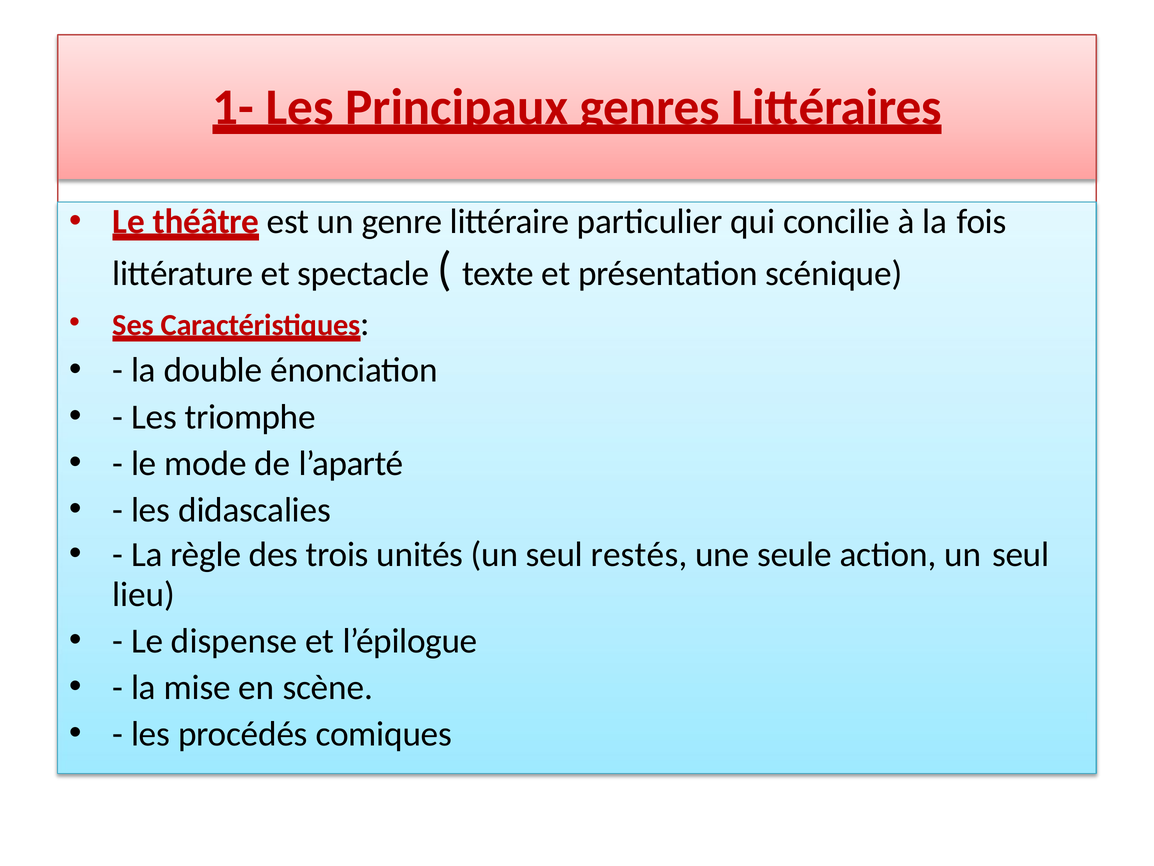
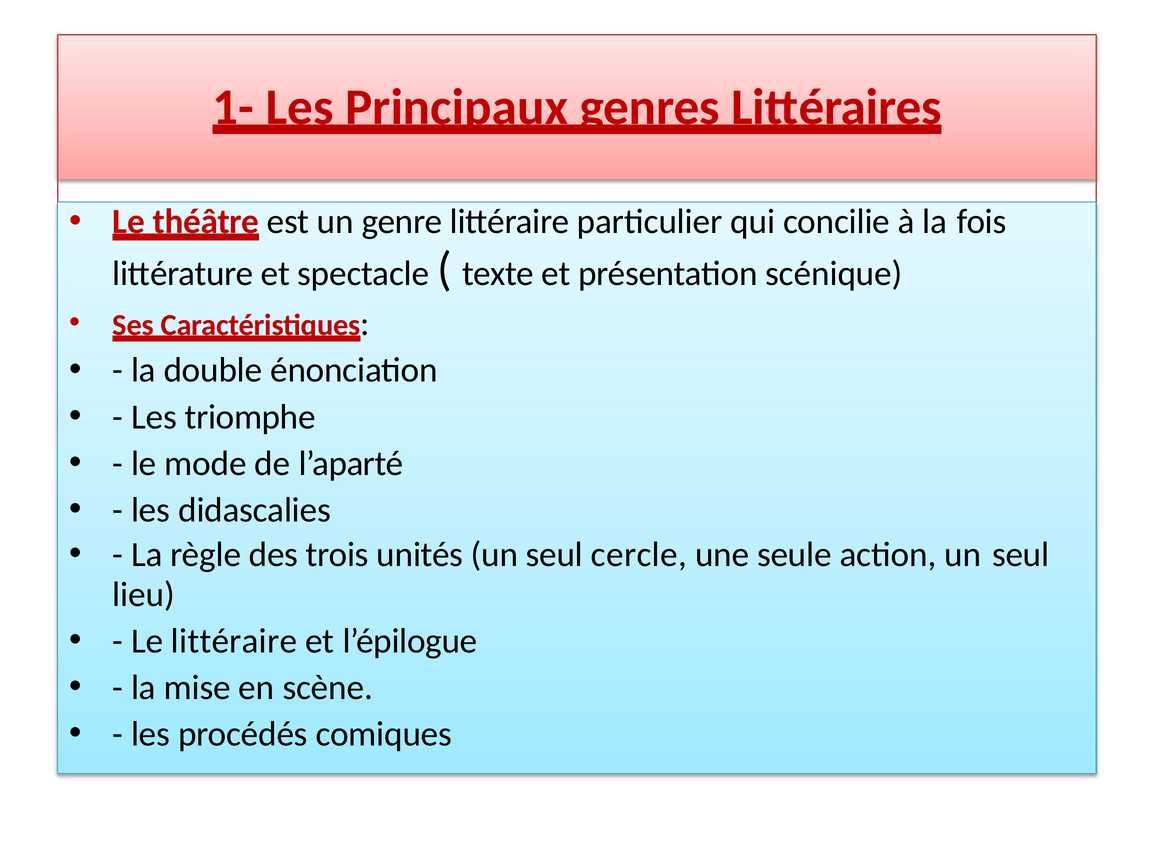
restés: restés -> cercle
Le dispense: dispense -> littéraire
